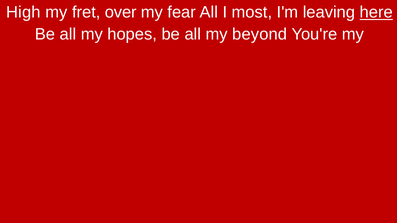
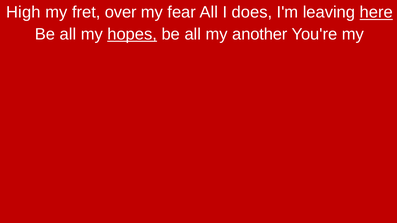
most: most -> does
hopes underline: none -> present
beyond: beyond -> another
